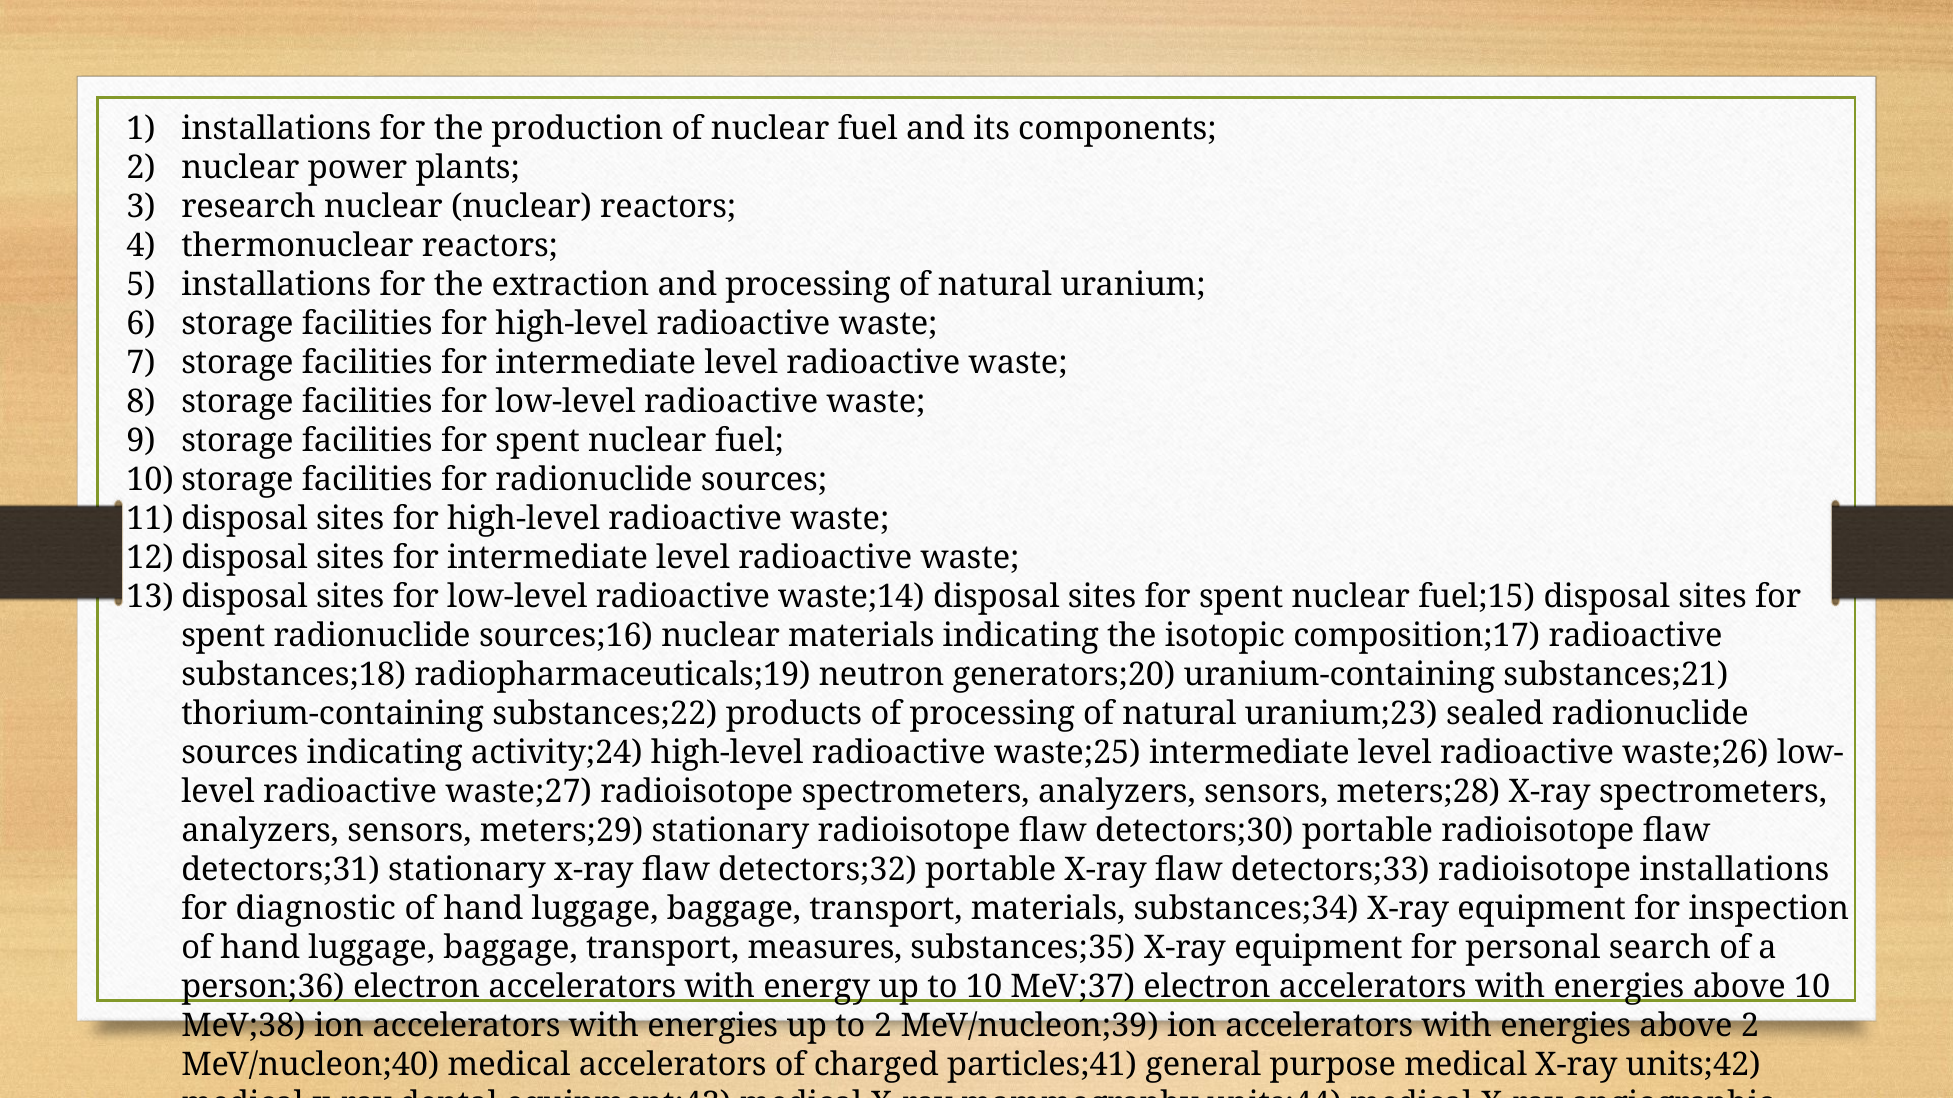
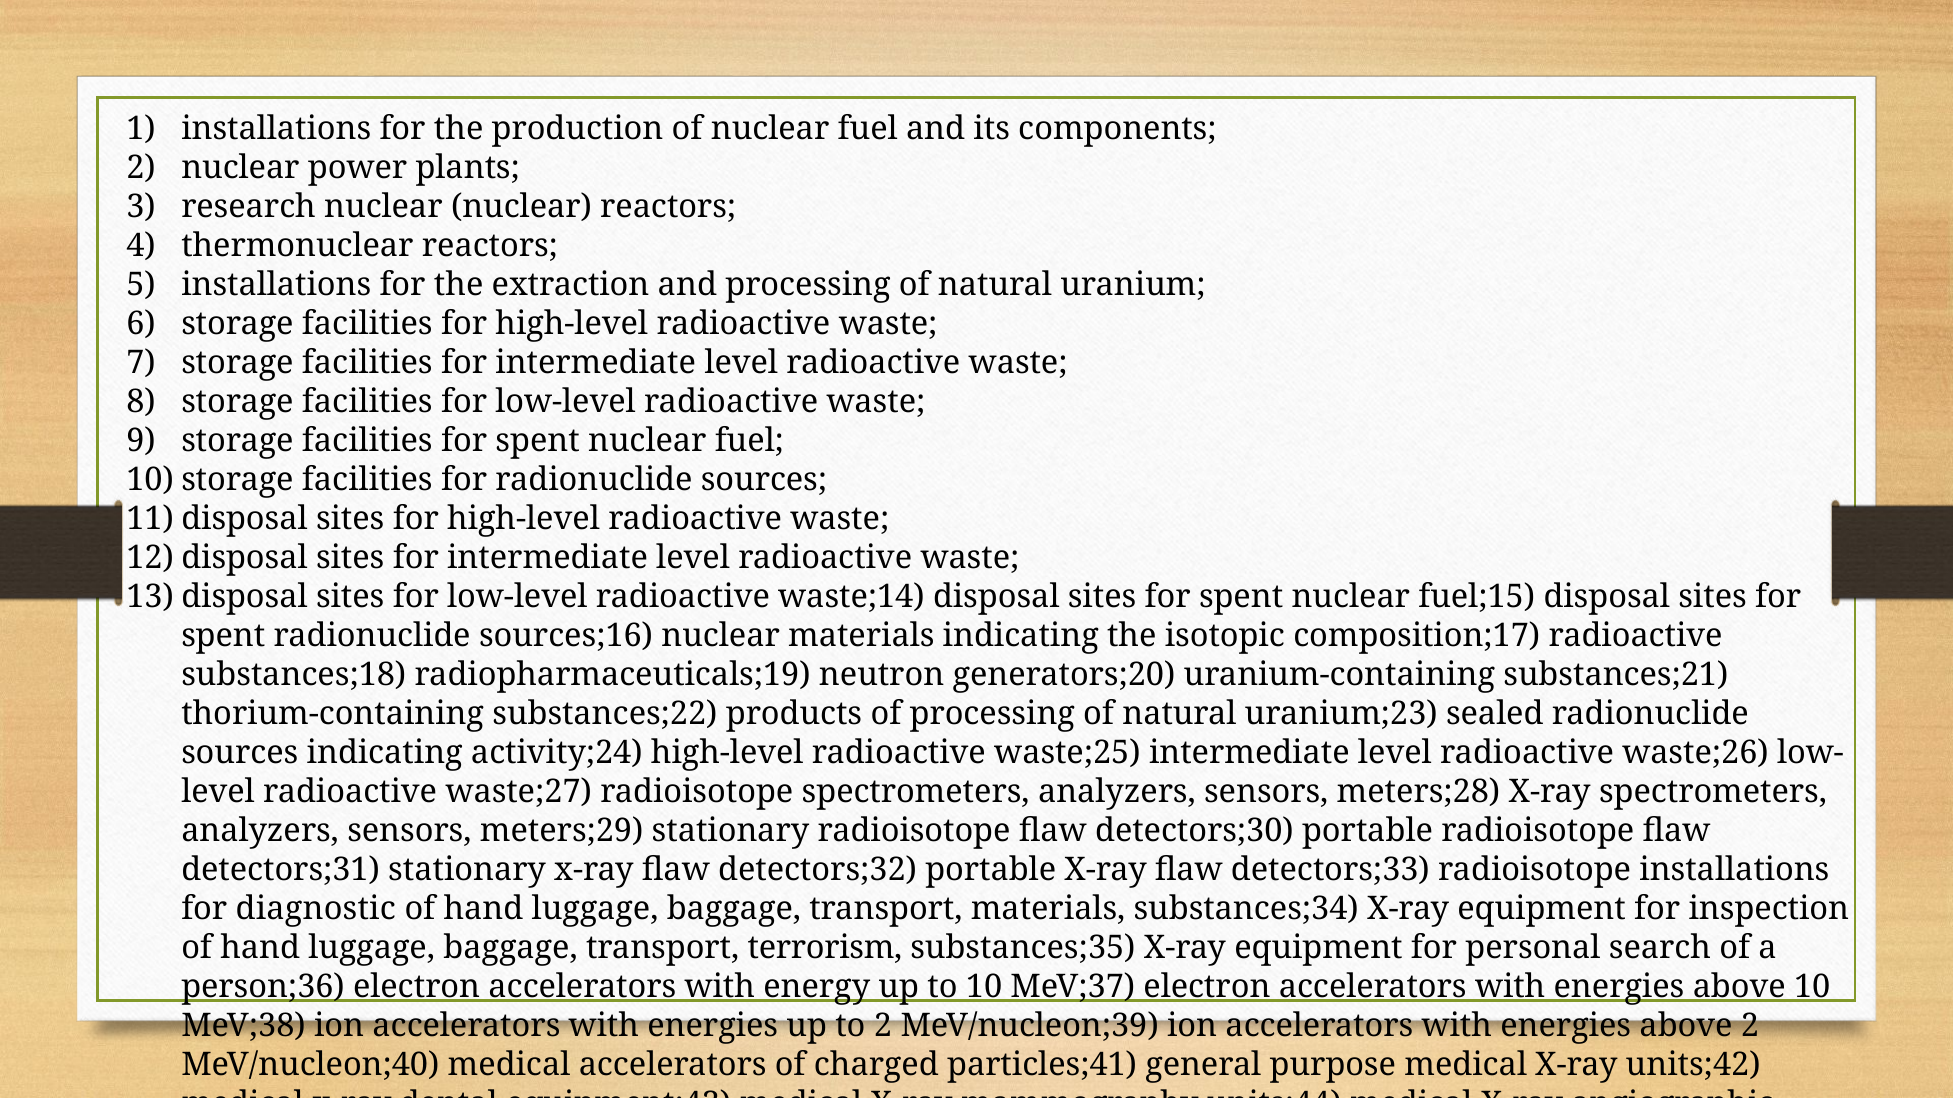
measures: measures -> terrorism
